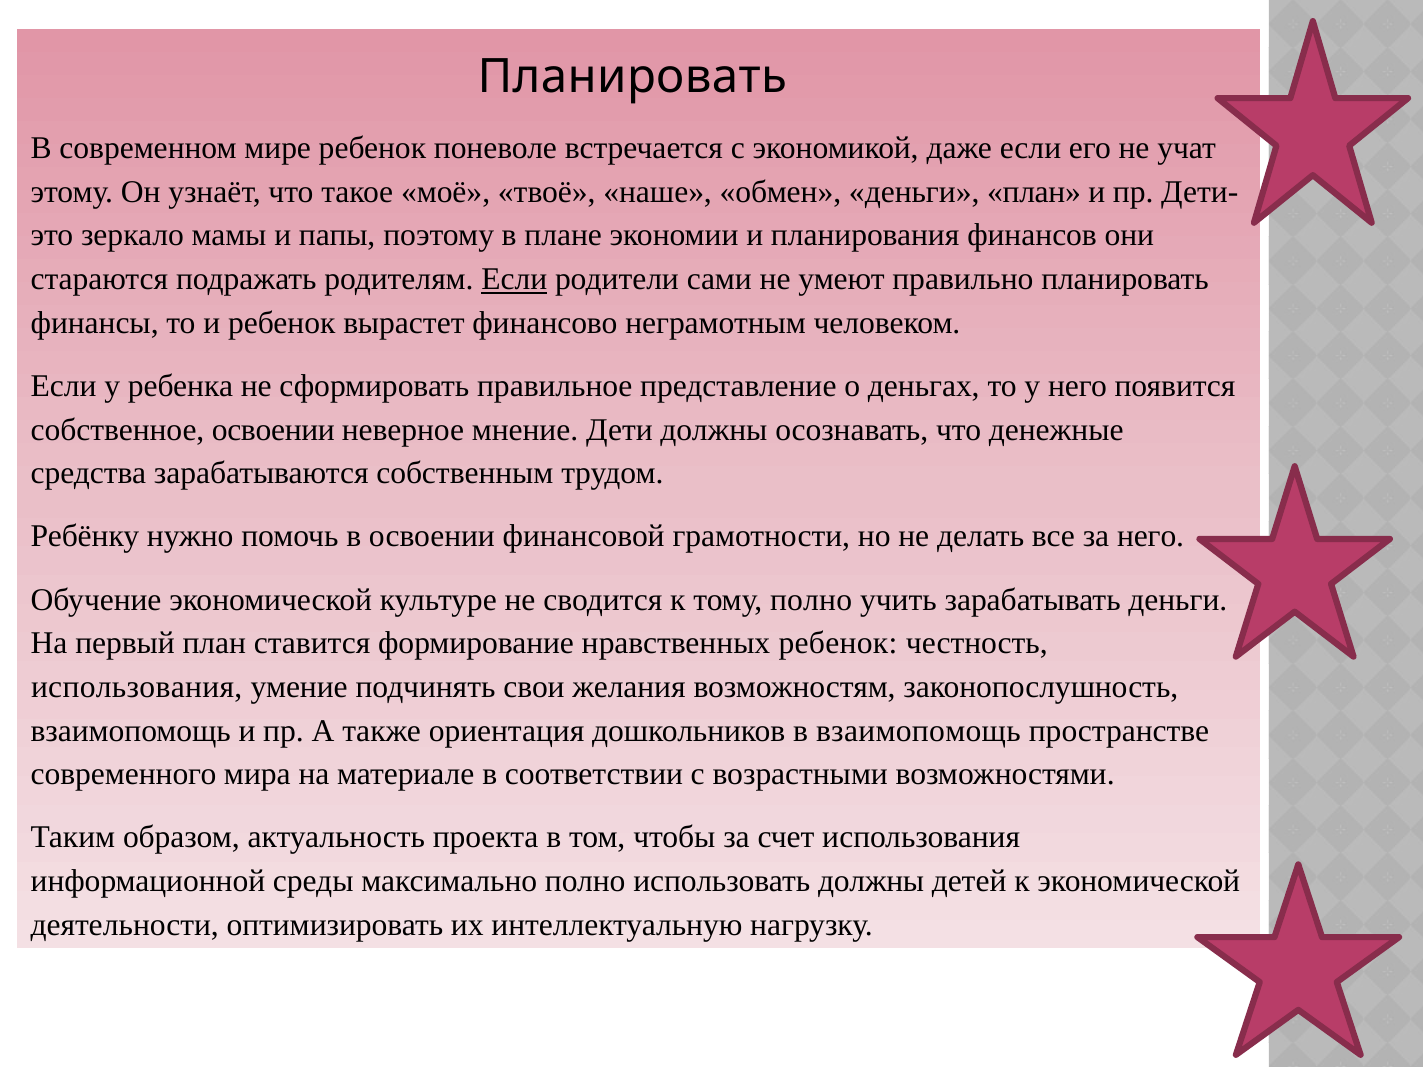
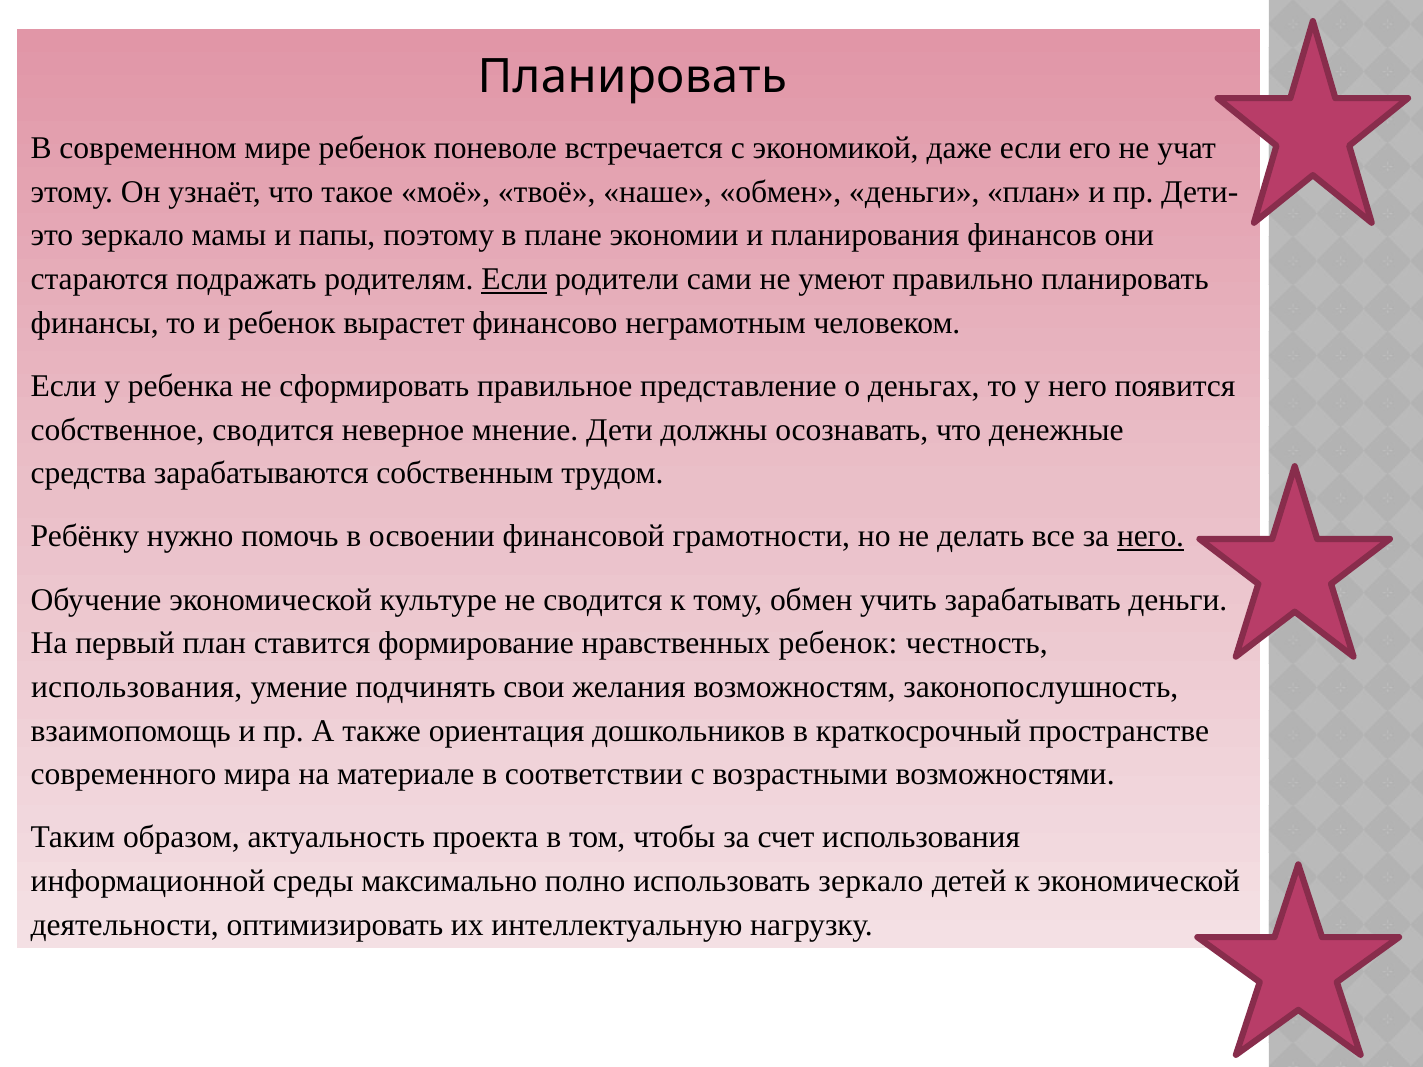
собственное освоении: освоении -> сводится
него at (1151, 537) underline: none -> present
тому полно: полно -> обмен
в взаимопомощь: взаимопомощь -> краткосрочный
использовать должны: должны -> зеркало
